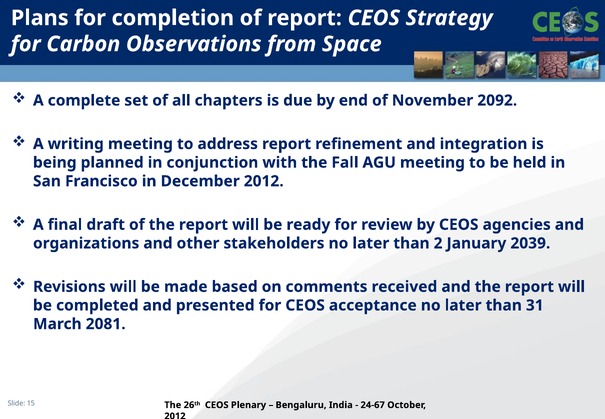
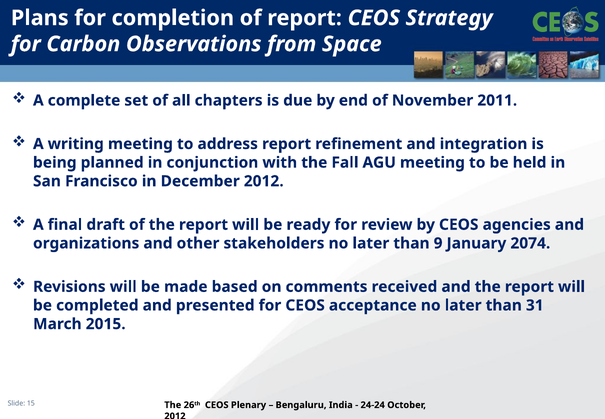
2092: 2092 -> 2011
2: 2 -> 9
2039: 2039 -> 2074
2081: 2081 -> 2015
24-67: 24-67 -> 24-24
